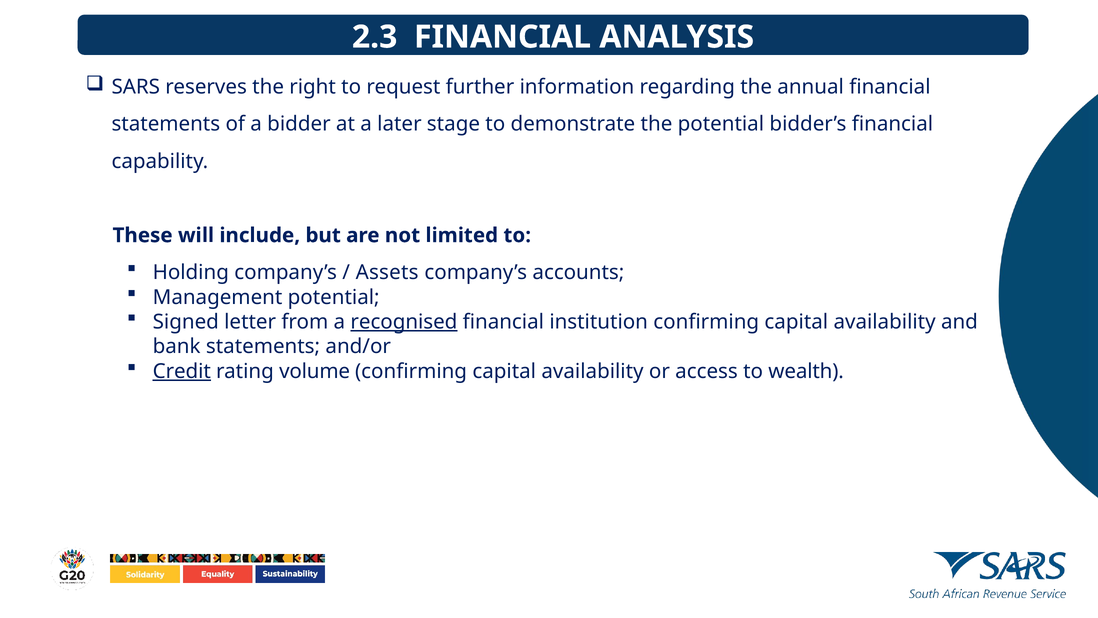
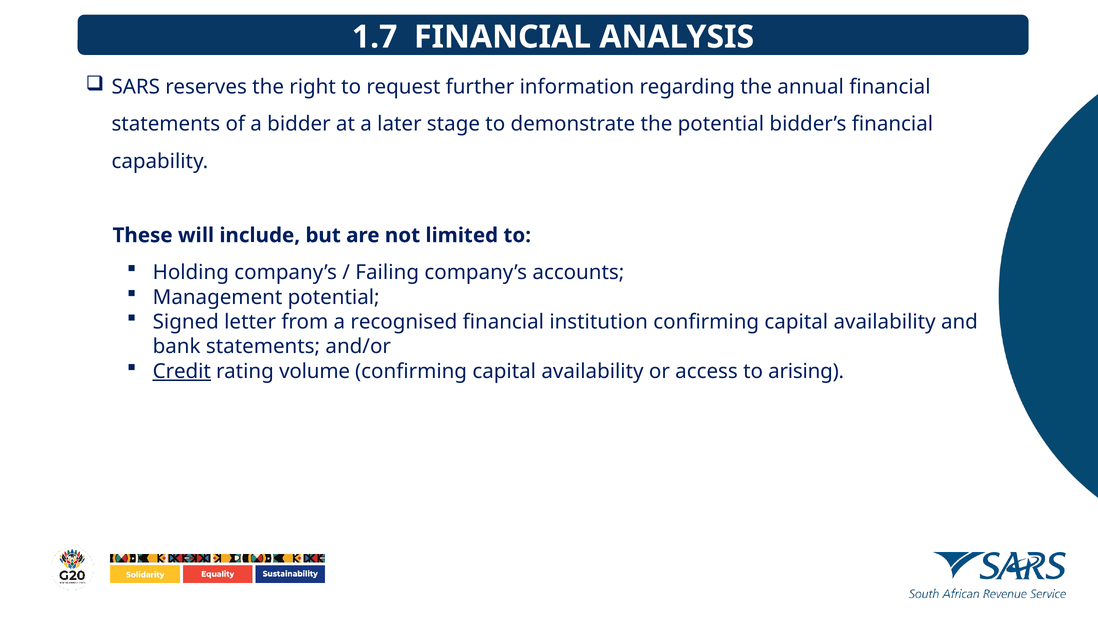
2.3: 2.3 -> 1.7
Assets: Assets -> Failing
recognised underline: present -> none
wealth: wealth -> arising
